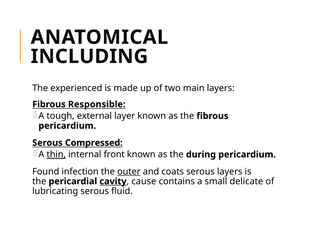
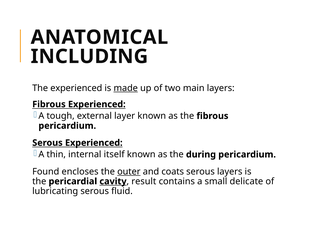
made underline: none -> present
Fibrous Responsible: Responsible -> Experienced
Serous Compressed: Compressed -> Experienced
thin underline: present -> none
front: front -> itself
infection: infection -> encloses
cause: cause -> result
